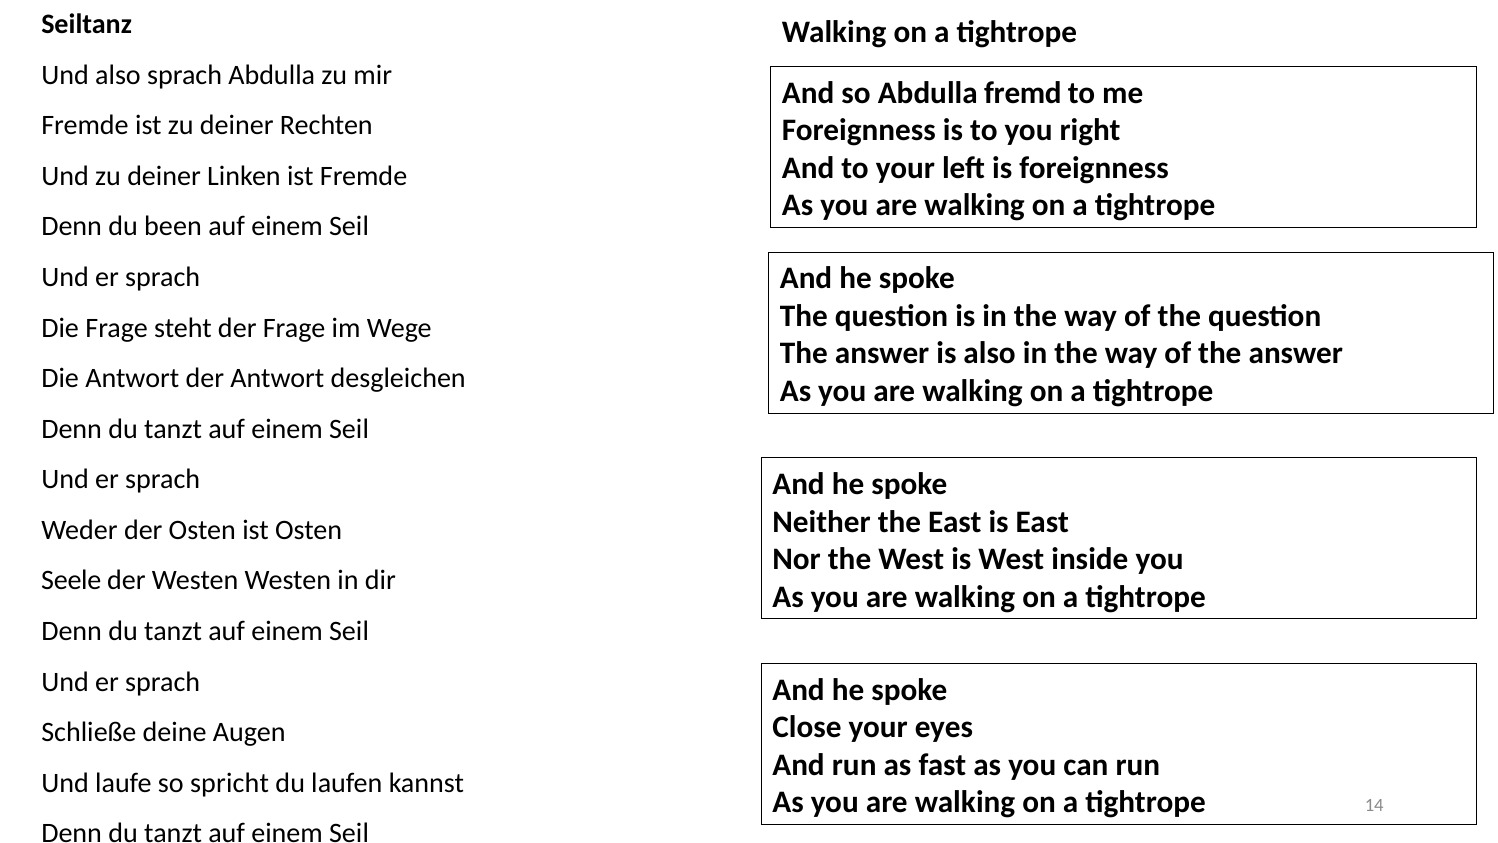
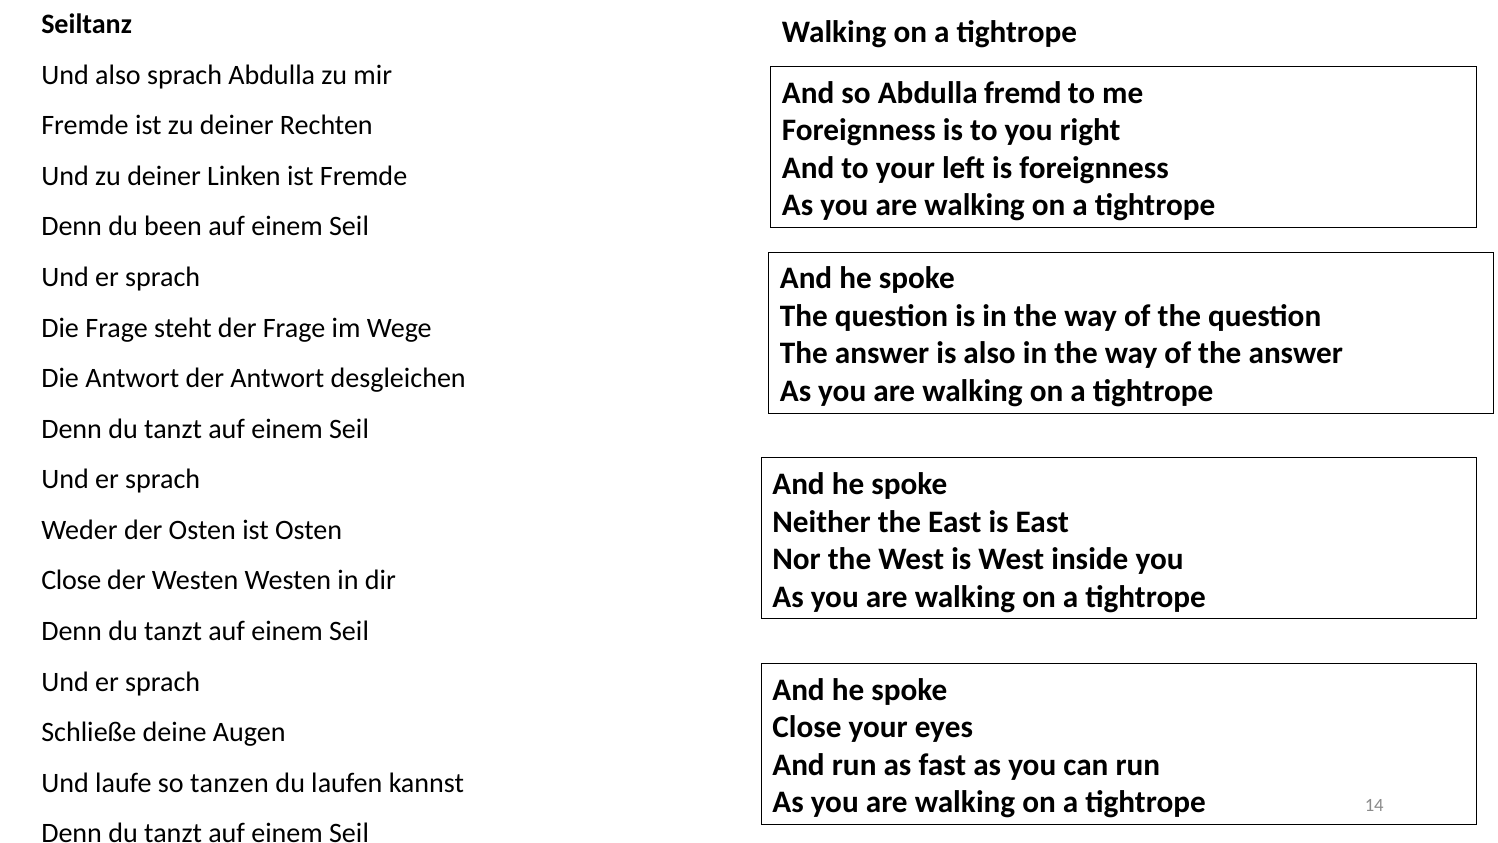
Seele at (71, 580): Seele -> Close
spricht: spricht -> tanzen
